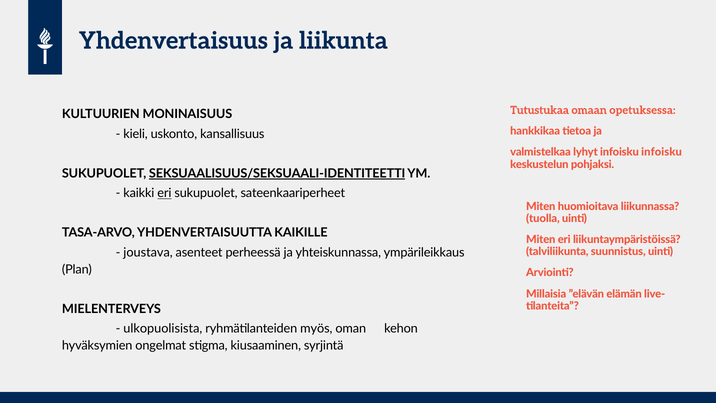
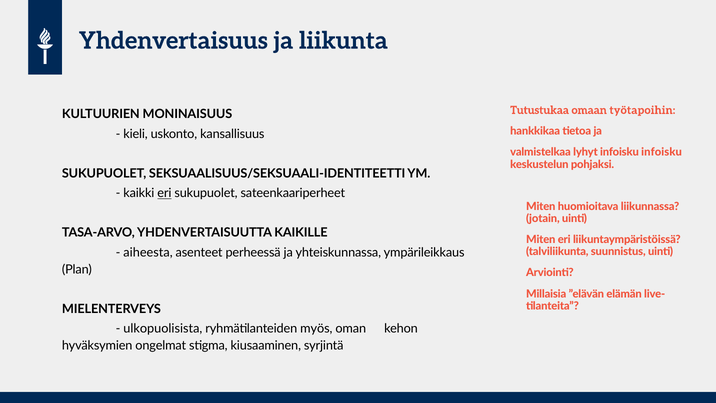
opetuksessa: opetuksessa -> työtapoihin
SEKSUAALISUUS/SEKSUAALI-IDENTITEETTI underline: present -> none
tuolla: tuolla -> jotain
joustava: joustava -> aiheesta
